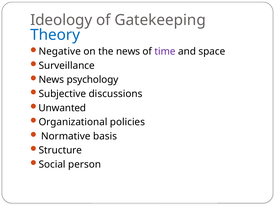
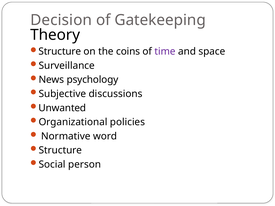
Ideology: Ideology -> Decision
Theory colour: blue -> black
Negative at (60, 52): Negative -> Structure
the news: news -> coins
basis: basis -> word
